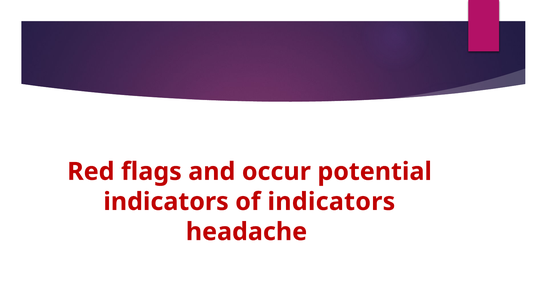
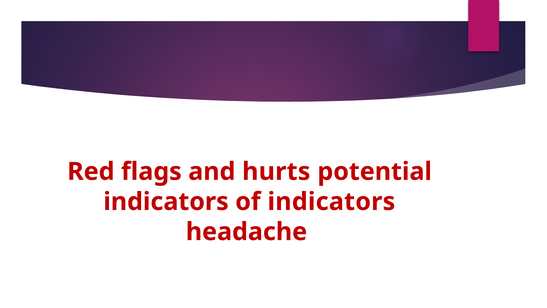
occur: occur -> hurts
